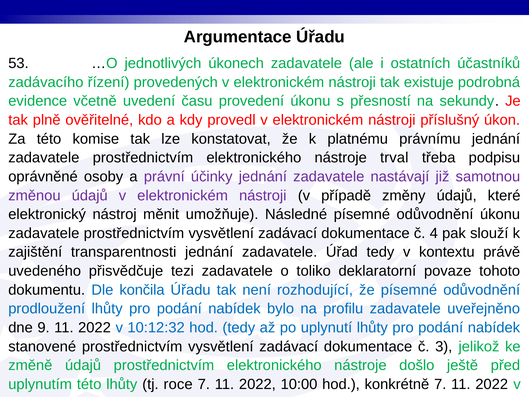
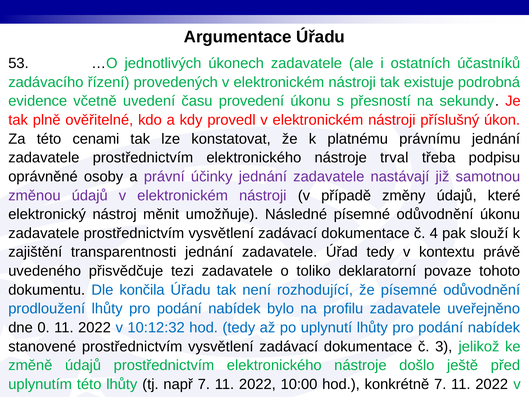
komise: komise -> cenami
9: 9 -> 0
roce: roce -> např
